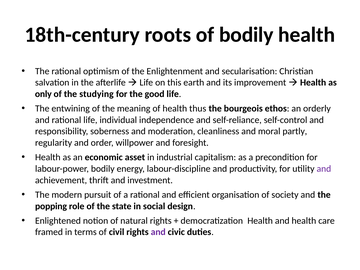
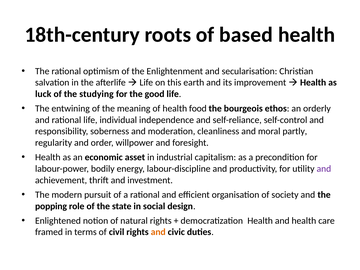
of bodily: bodily -> based
only: only -> luck
thus: thus -> food
and at (158, 232) colour: purple -> orange
